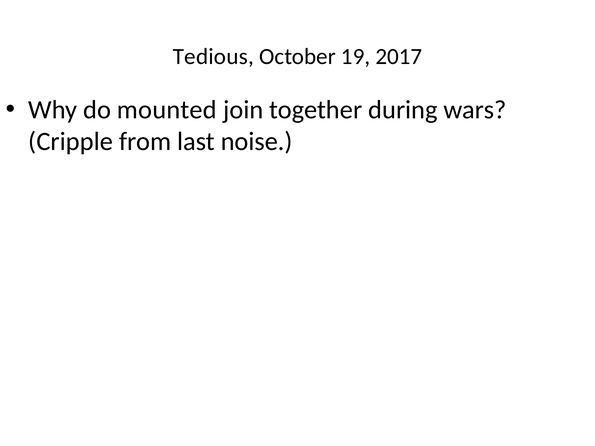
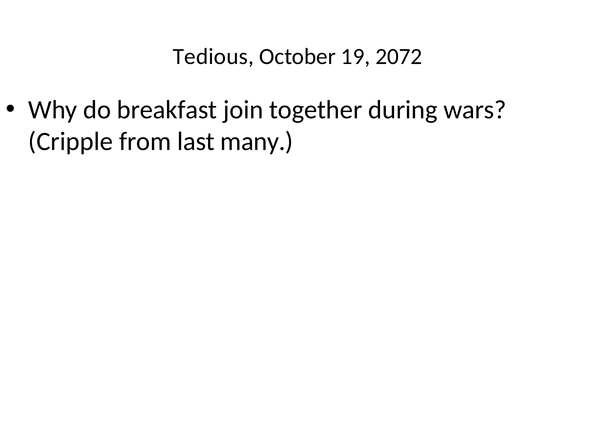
2017: 2017 -> 2072
mounted: mounted -> breakfast
noise: noise -> many
